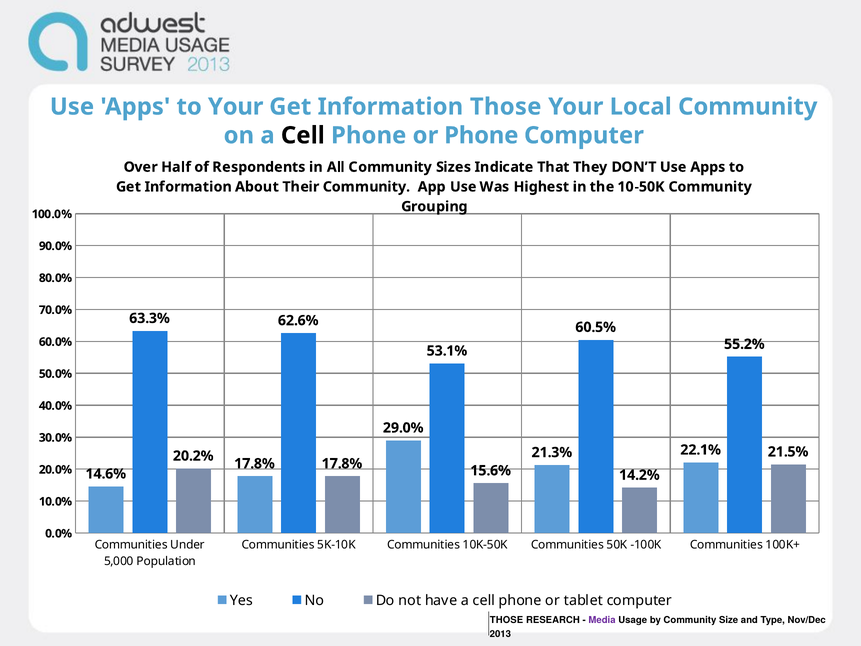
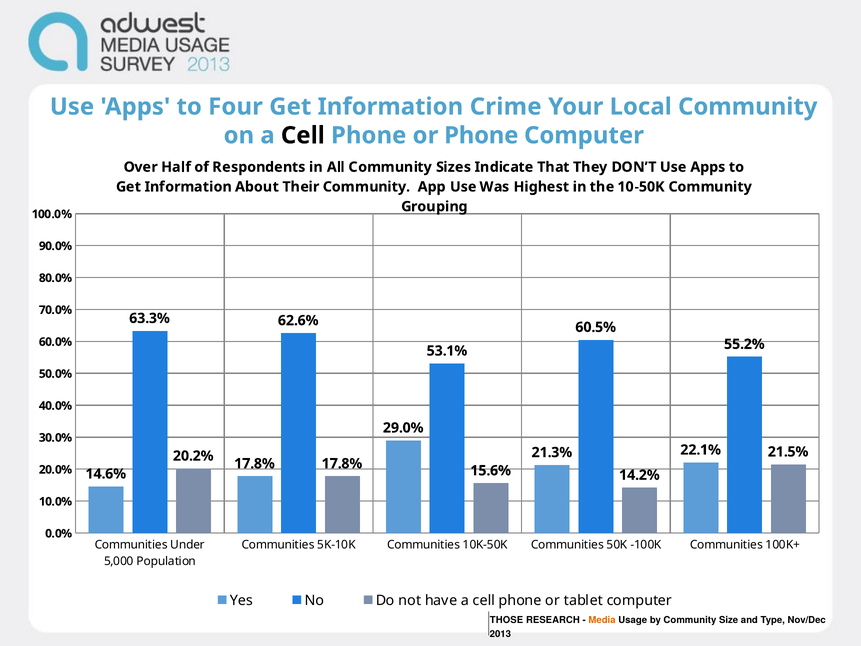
to Your: Your -> Four
Information Those: Those -> Crime
Media colour: purple -> orange
